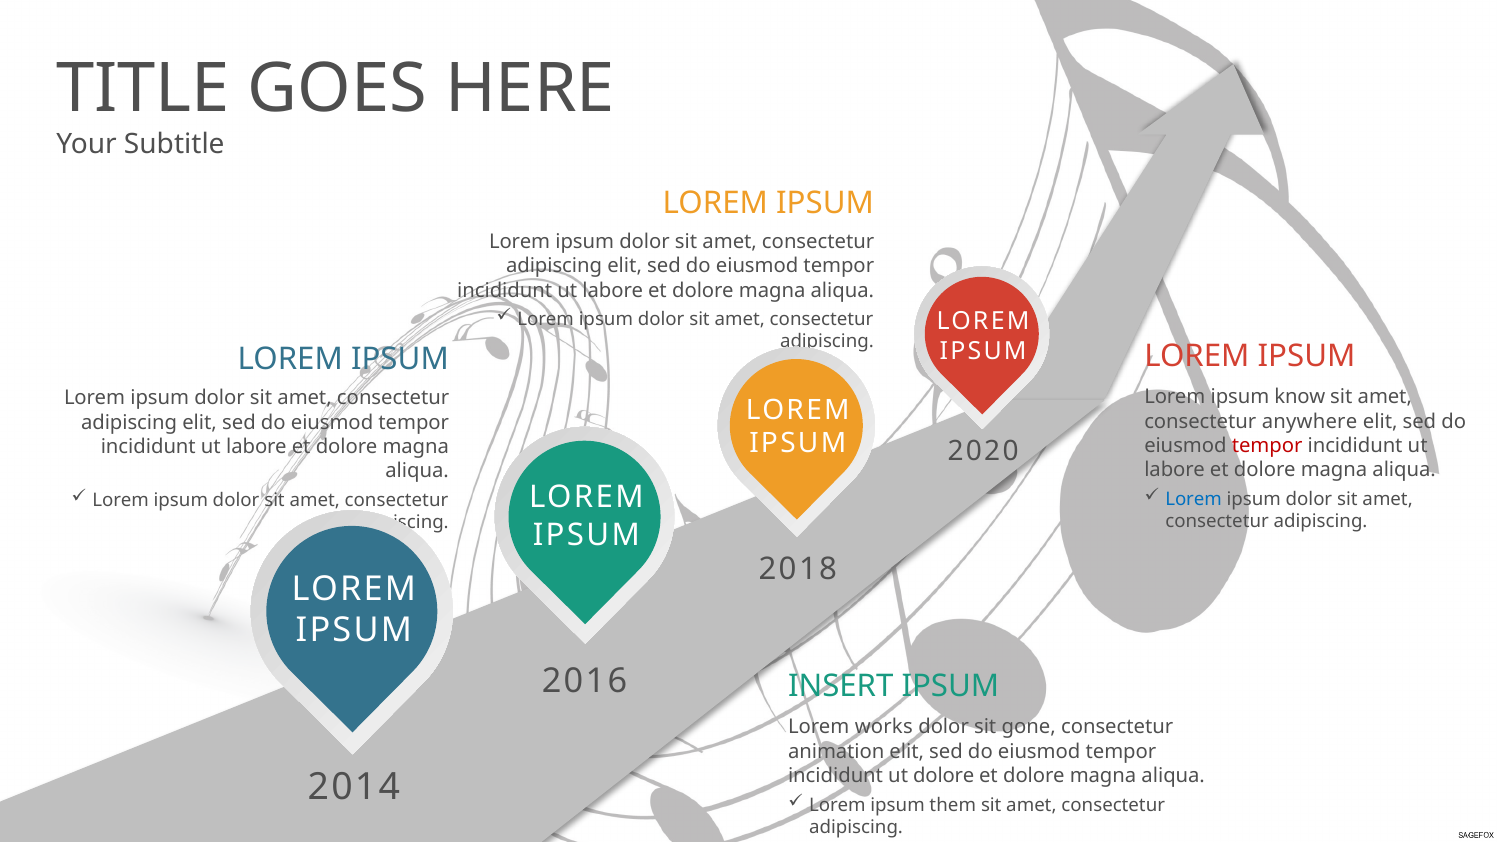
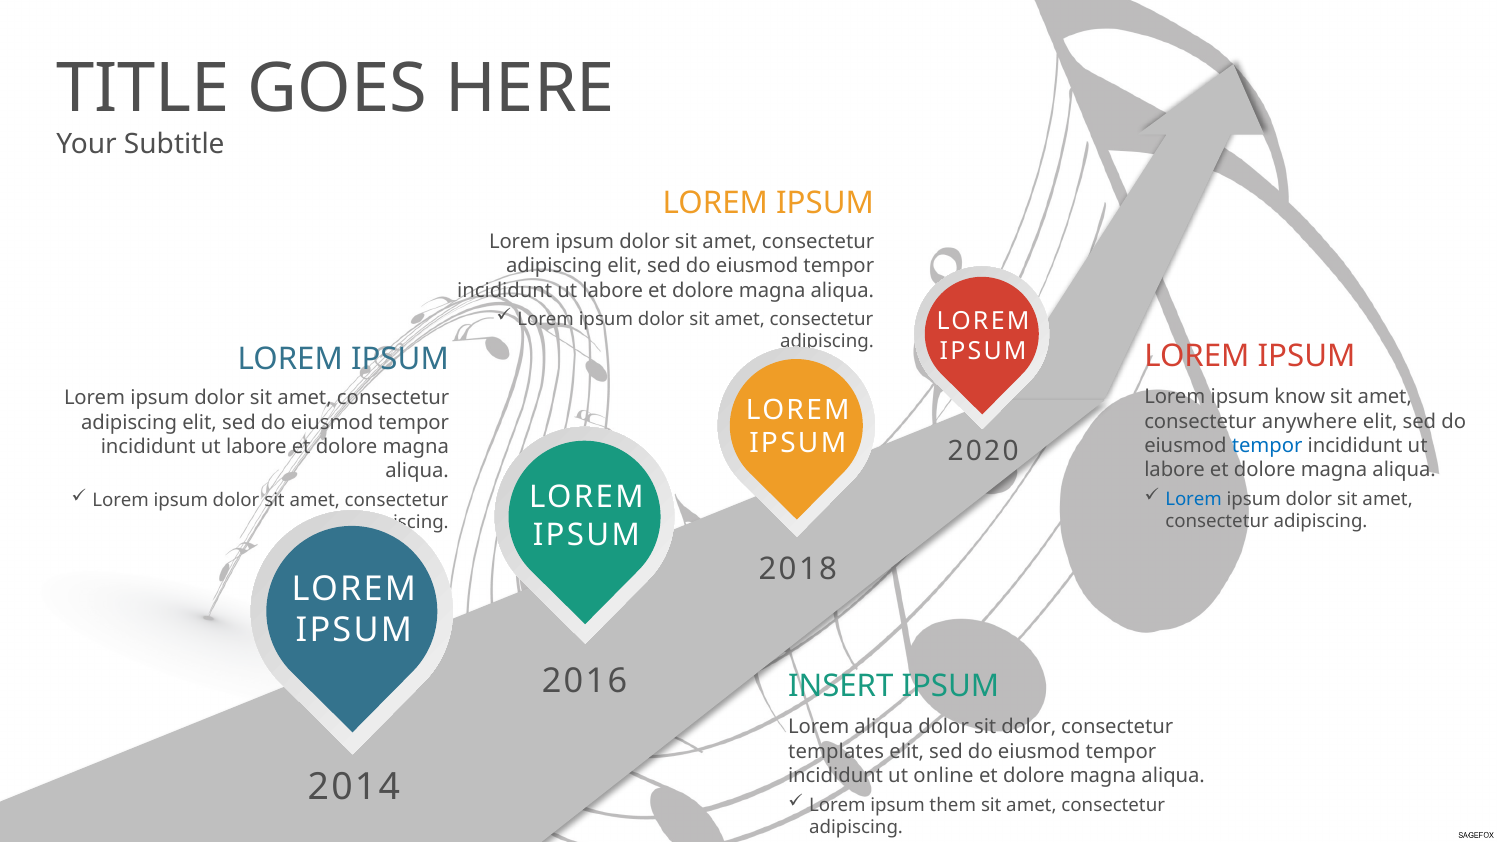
tempor at (1267, 446) colour: red -> blue
Lorem works: works -> aliqua
sit gone: gone -> dolor
animation: animation -> templates
ut dolore: dolore -> online
